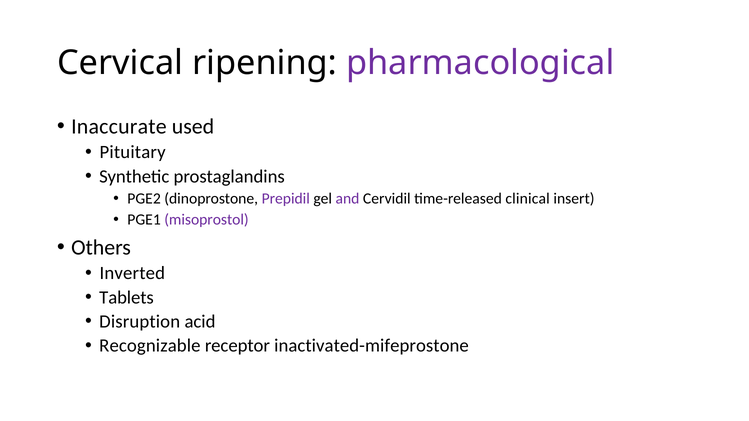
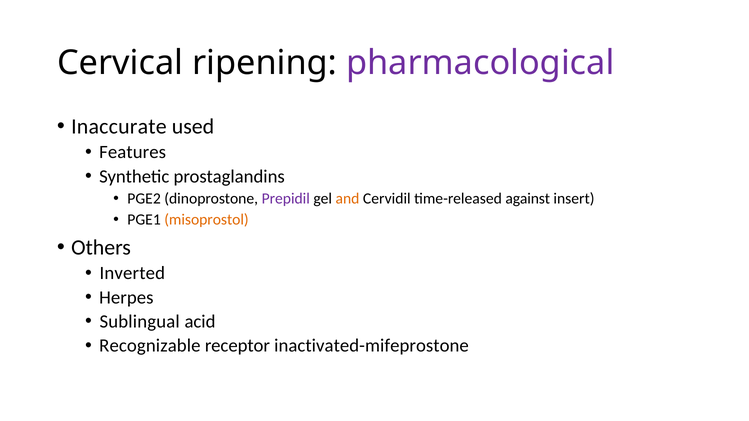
Pituitary: Pituitary -> Features
and colour: purple -> orange
clinical: clinical -> against
misoprostol colour: purple -> orange
Tablets: Tablets -> Herpes
Disruption: Disruption -> Sublingual
